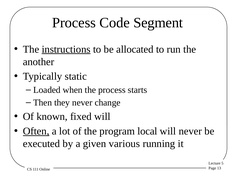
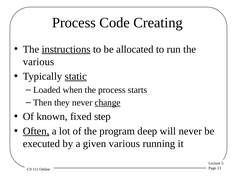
Segment: Segment -> Creating
another at (39, 62): another -> various
static underline: none -> present
change underline: none -> present
fixed will: will -> step
local: local -> deep
